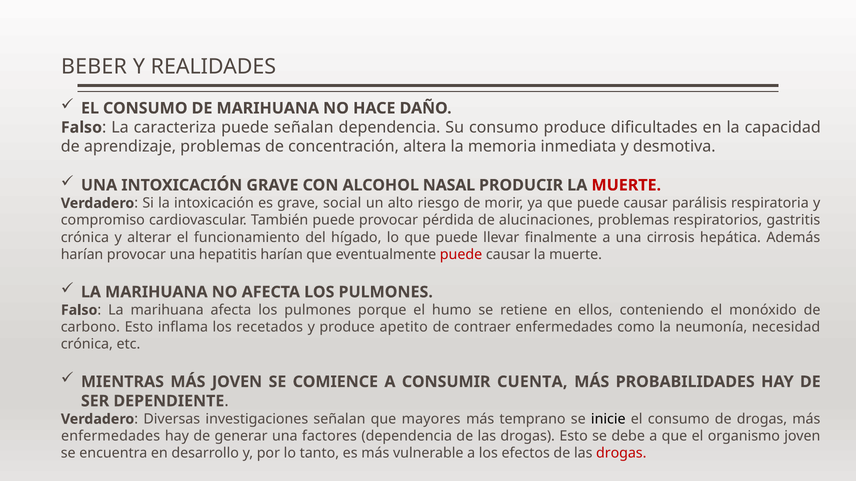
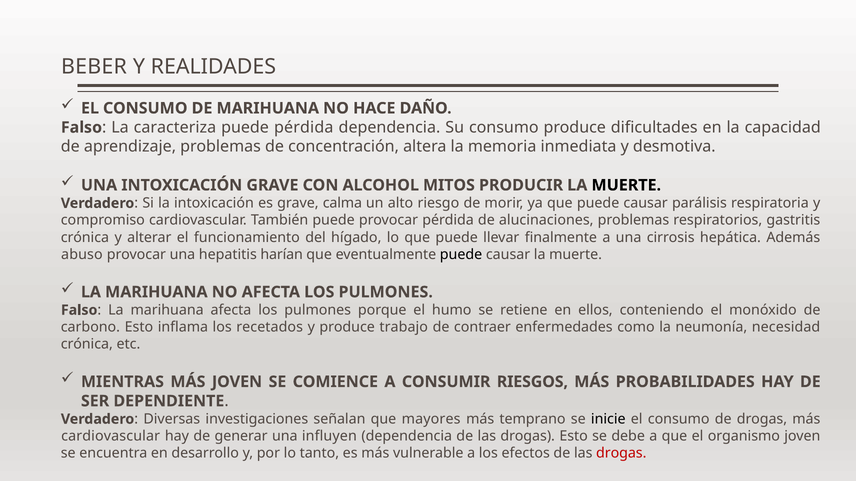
puede señalan: señalan -> pérdida
NASAL: NASAL -> MITOS
MUERTE at (626, 185) colour: red -> black
social: social -> calma
harían at (82, 255): harían -> abuso
puede at (461, 255) colour: red -> black
apetito: apetito -> trabajo
CUENTA: CUENTA -> RIESGOS
enfermedades at (111, 437): enfermedades -> cardiovascular
factores: factores -> influyen
